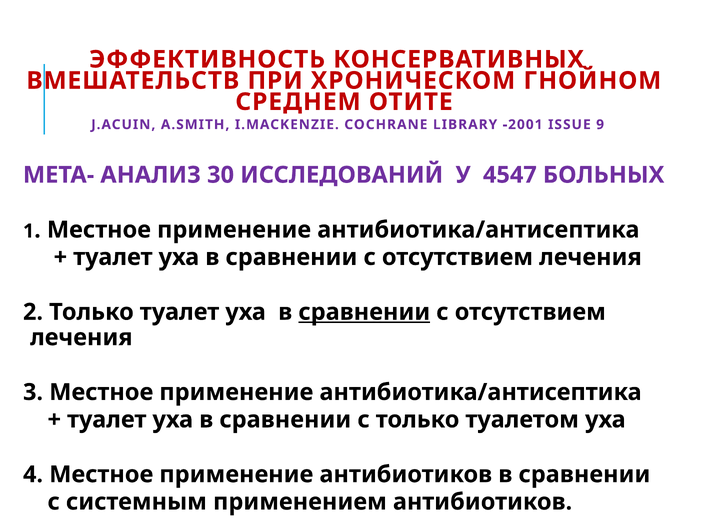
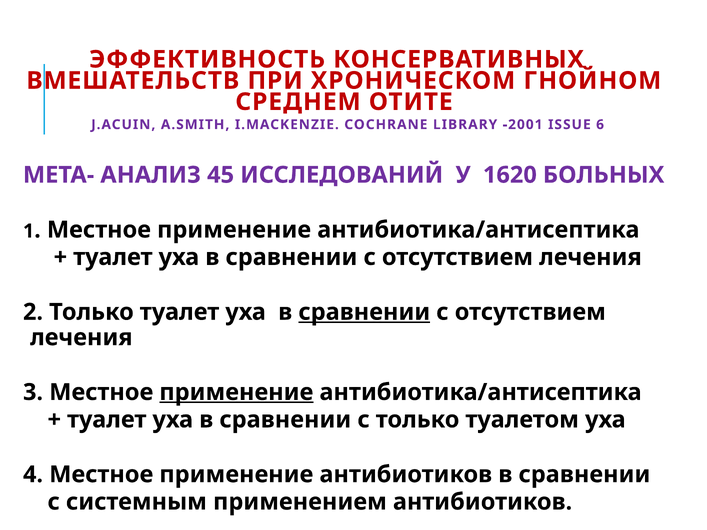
9: 9 -> 6
30: 30 -> 45
4547: 4547 -> 1620
применение at (236, 392) underline: none -> present
